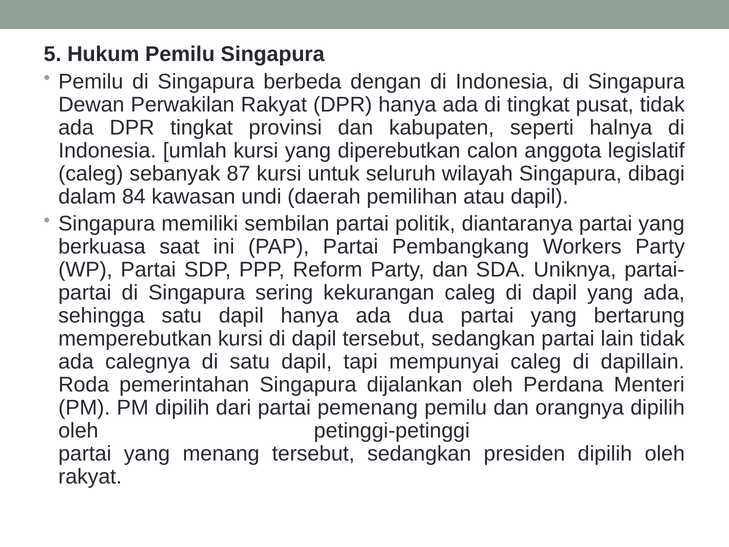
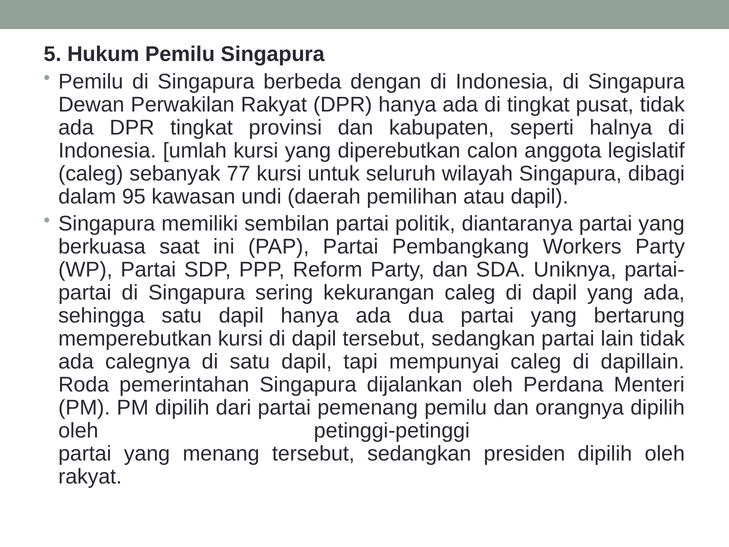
87: 87 -> 77
84: 84 -> 95
